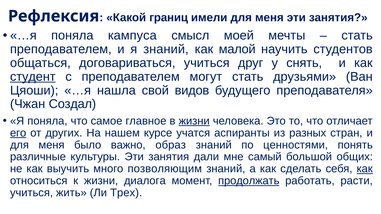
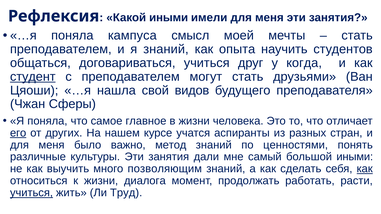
Какой границ: границ -> иными
малой: малой -> опыта
снять: снять -> когда
Создал: Создал -> Сферы
жизни at (194, 121) underline: present -> none
образ: образ -> метод
большой общих: общих -> иными
продолжать underline: present -> none
учиться at (31, 193) underline: none -> present
Трех: Трех -> Труд
